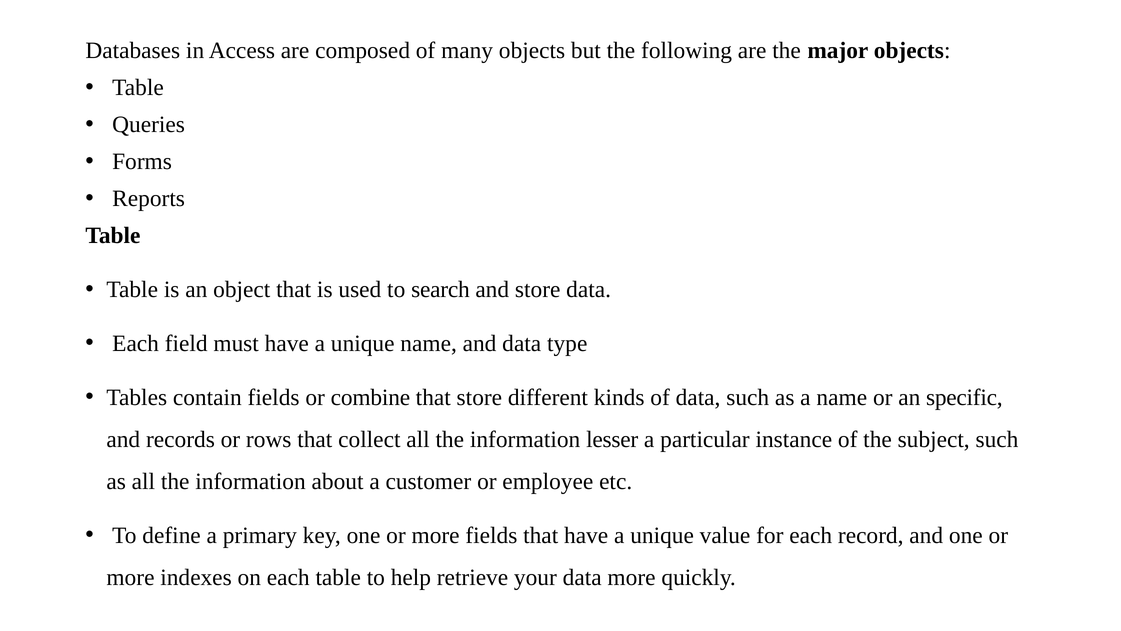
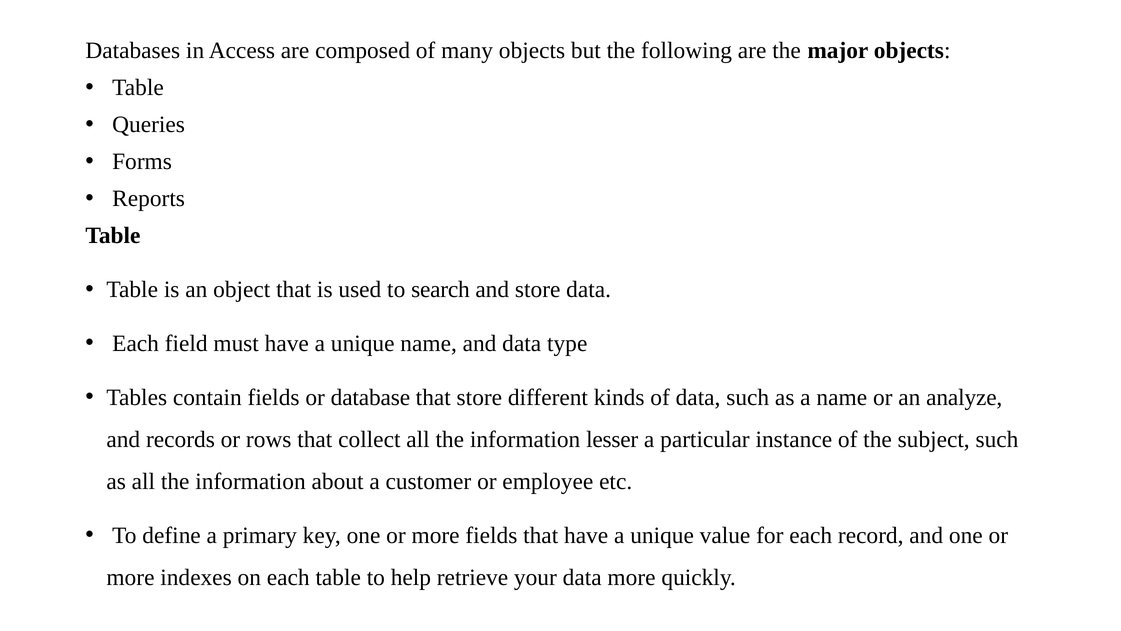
combine: combine -> database
specific: specific -> analyze
